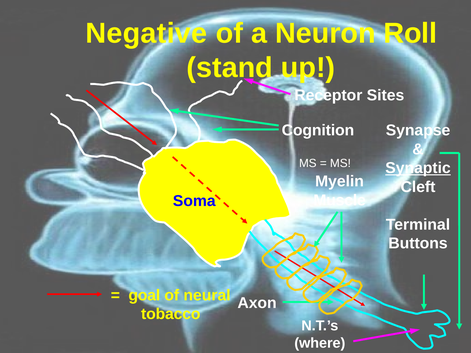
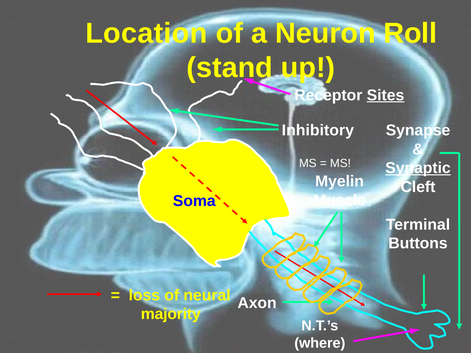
Negative: Negative -> Location
Sites underline: none -> present
Cognition: Cognition -> Inhibitory
goal: goal -> loss
tobacco: tobacco -> majority
